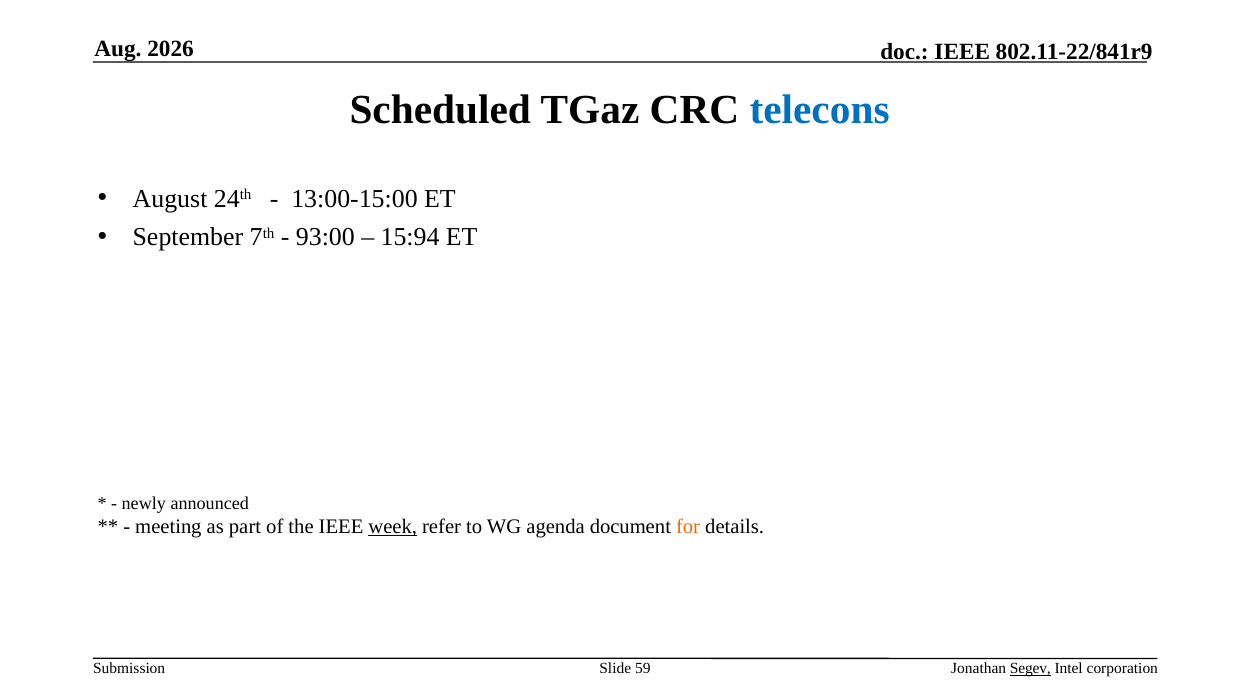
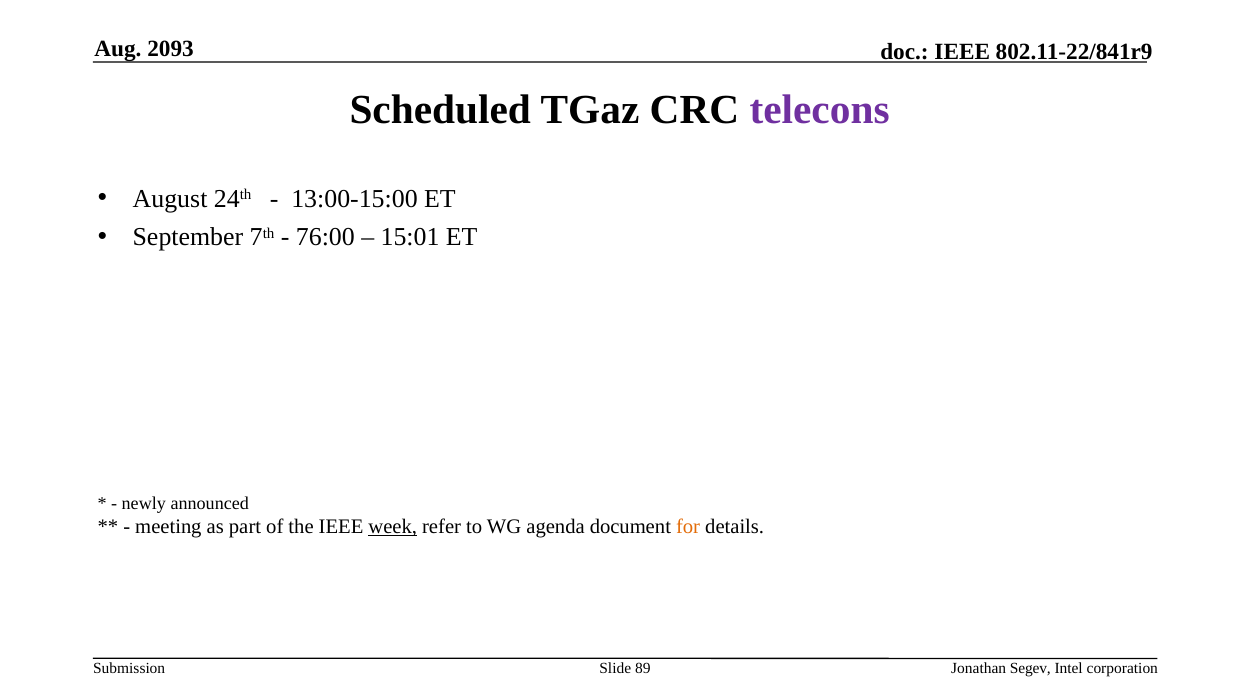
2026: 2026 -> 2093
telecons colour: blue -> purple
93:00: 93:00 -> 76:00
15:94: 15:94 -> 15:01
59: 59 -> 89
Segev underline: present -> none
